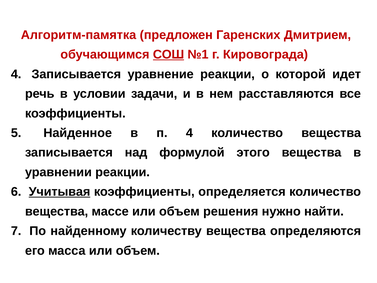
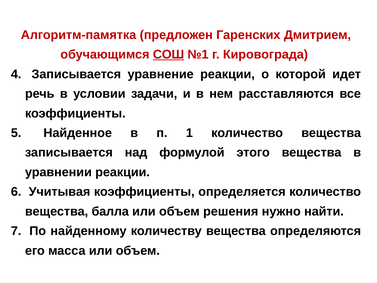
п 4: 4 -> 1
Учитывая underline: present -> none
массе: массе -> балла
